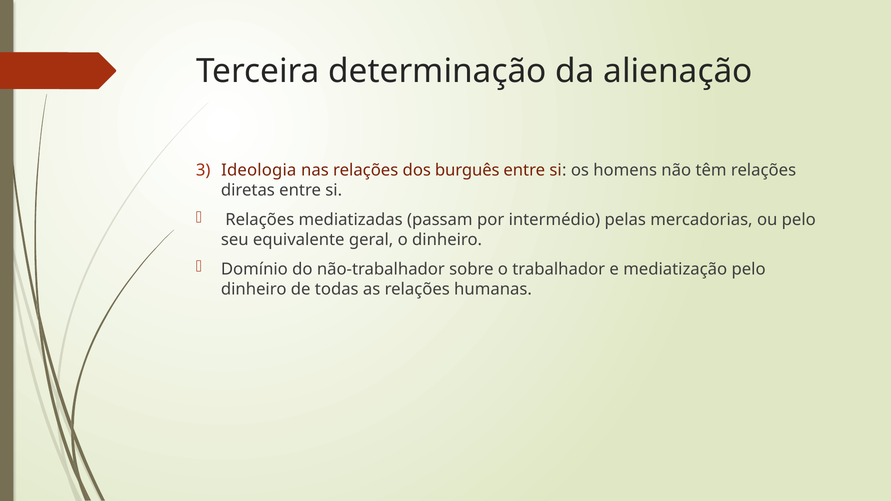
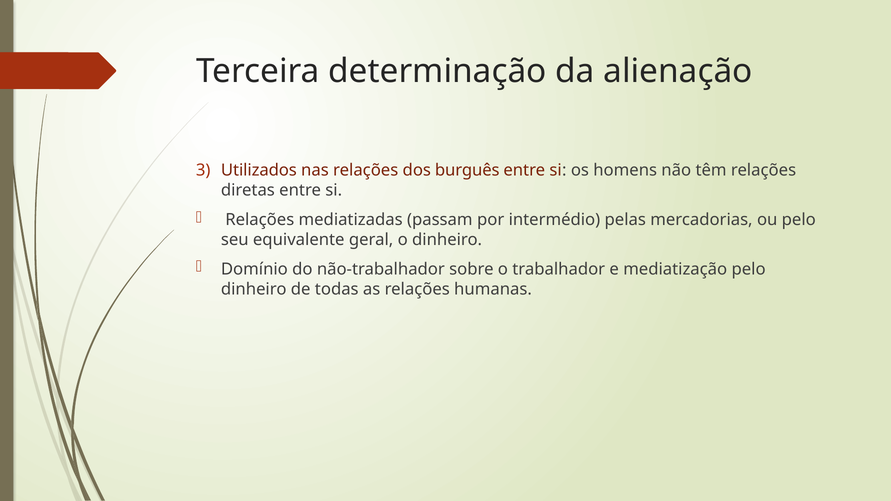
Ideologia: Ideologia -> Utilizados
